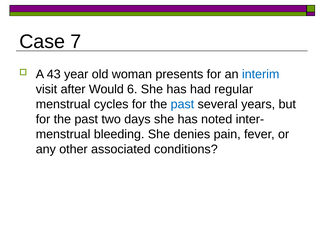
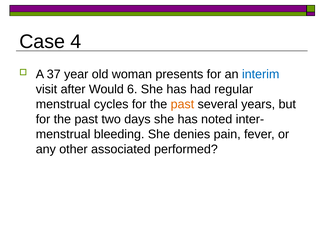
7: 7 -> 4
43: 43 -> 37
past at (182, 104) colour: blue -> orange
conditions: conditions -> performed
